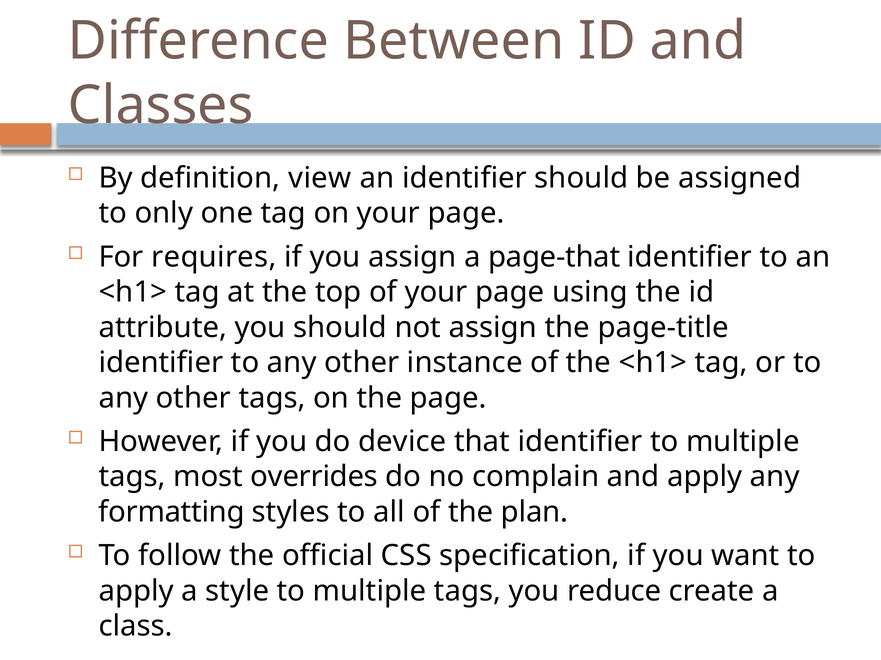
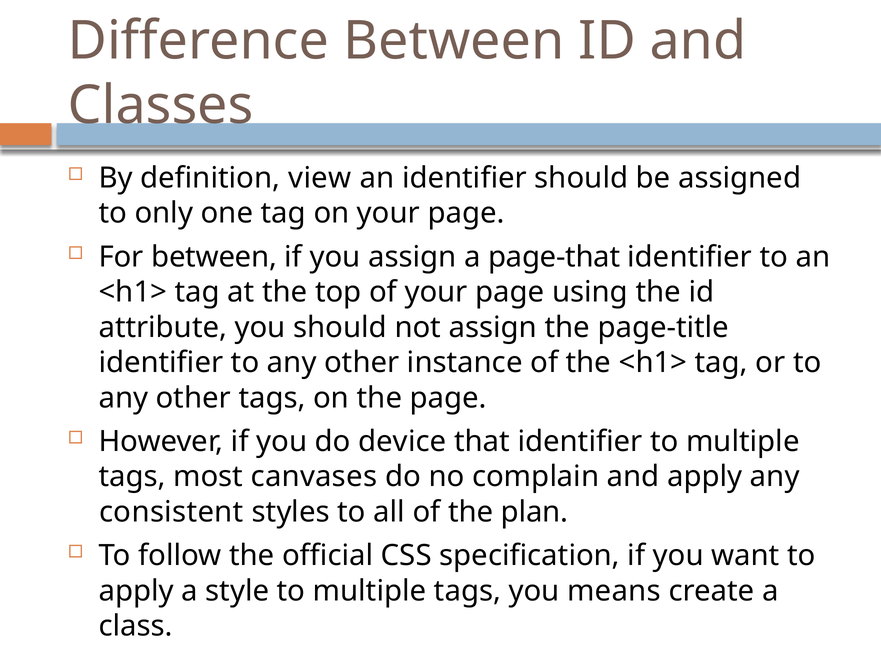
For requires: requires -> between
overrides: overrides -> canvases
formatting: formatting -> consistent
reduce: reduce -> means
